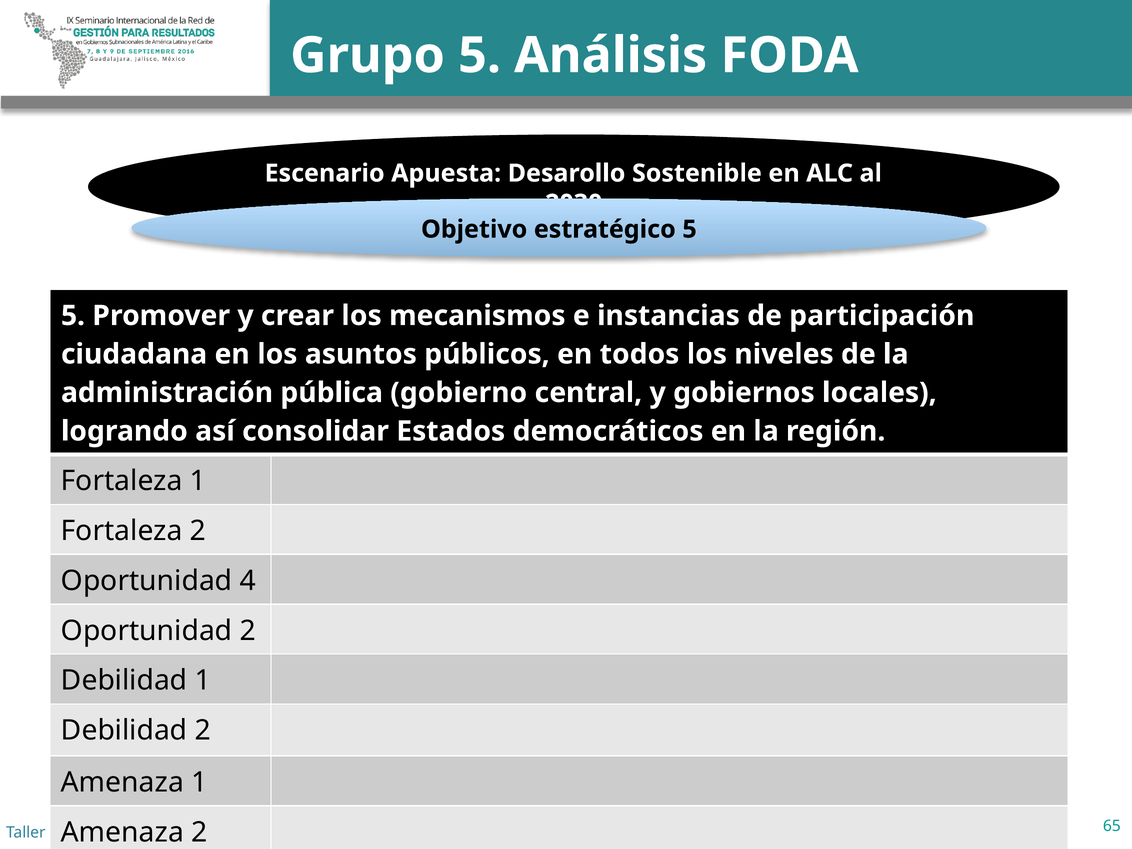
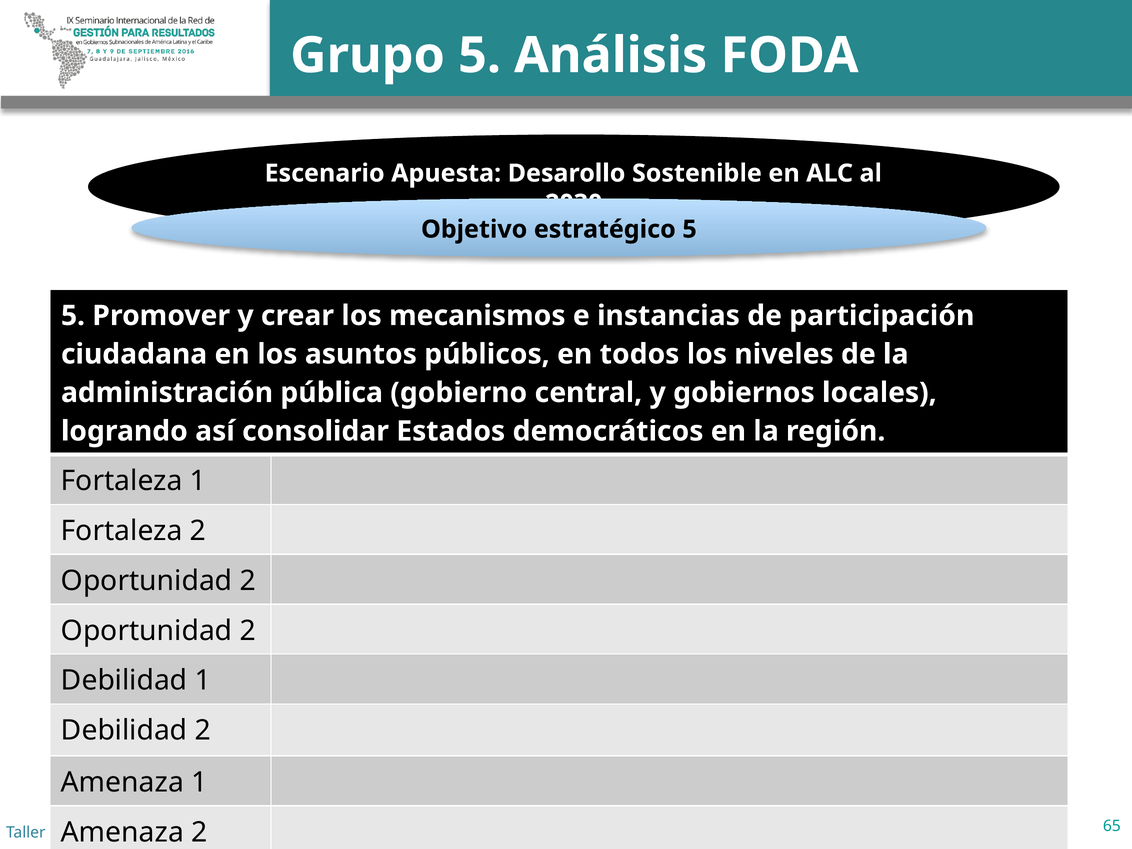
4 at (248, 581): 4 -> 2
